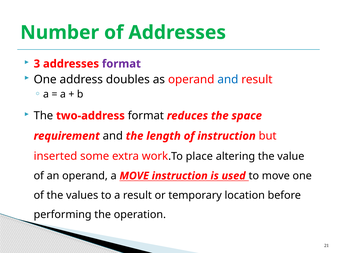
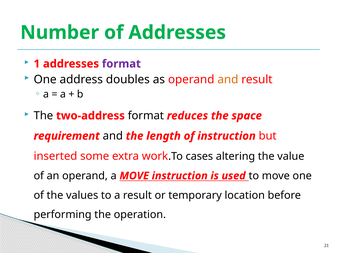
3: 3 -> 1
and at (228, 79) colour: blue -> orange
place: place -> cases
